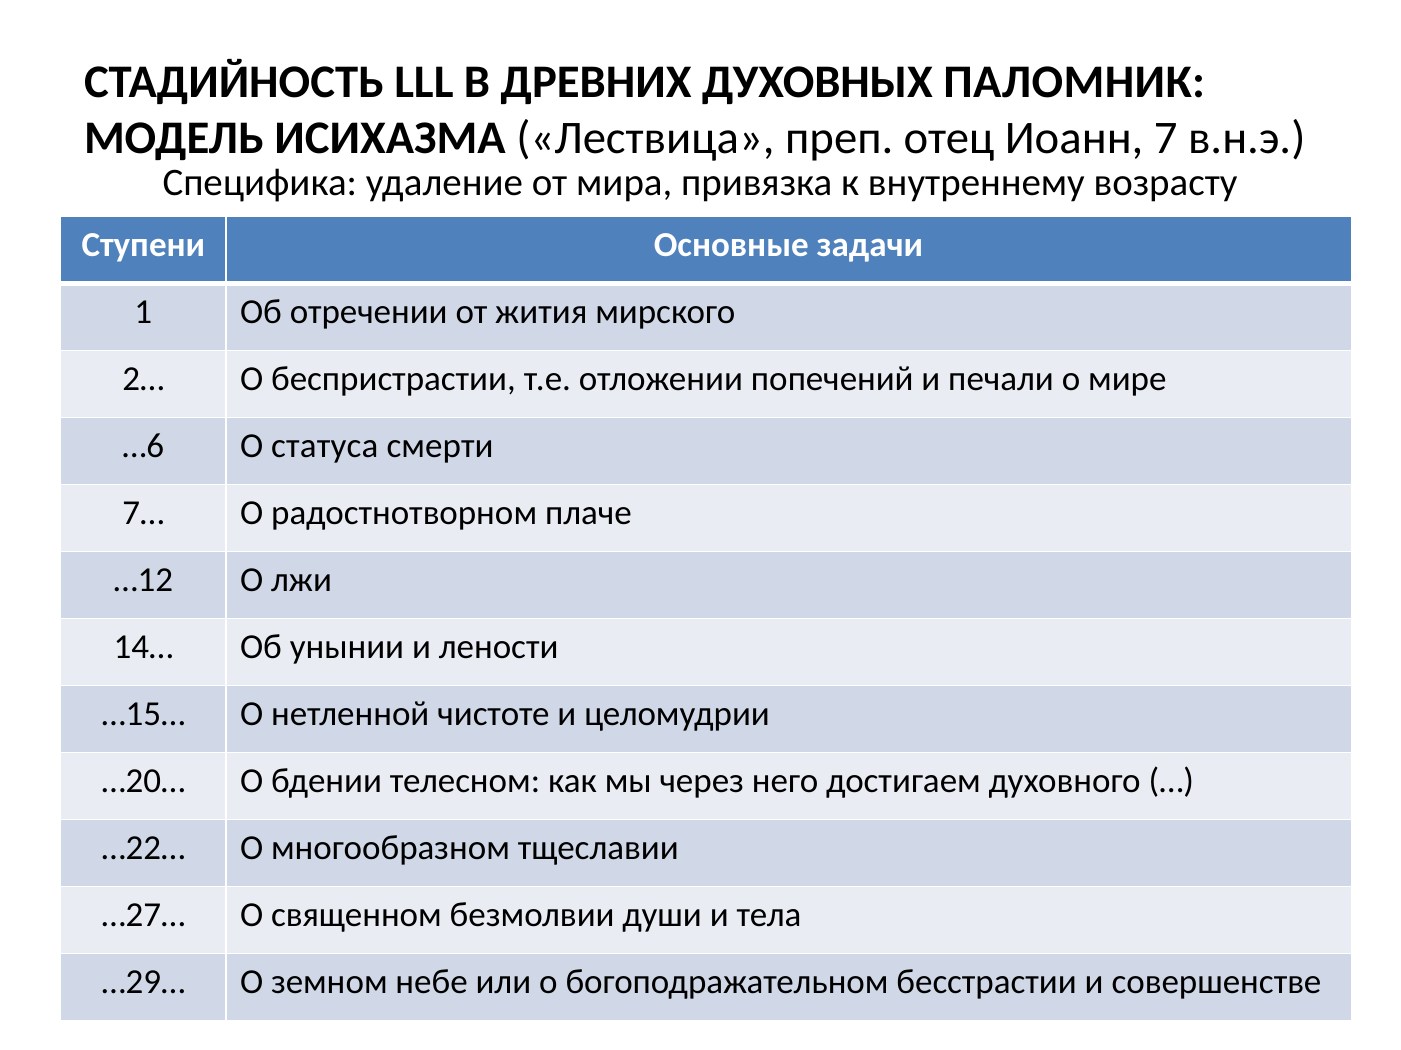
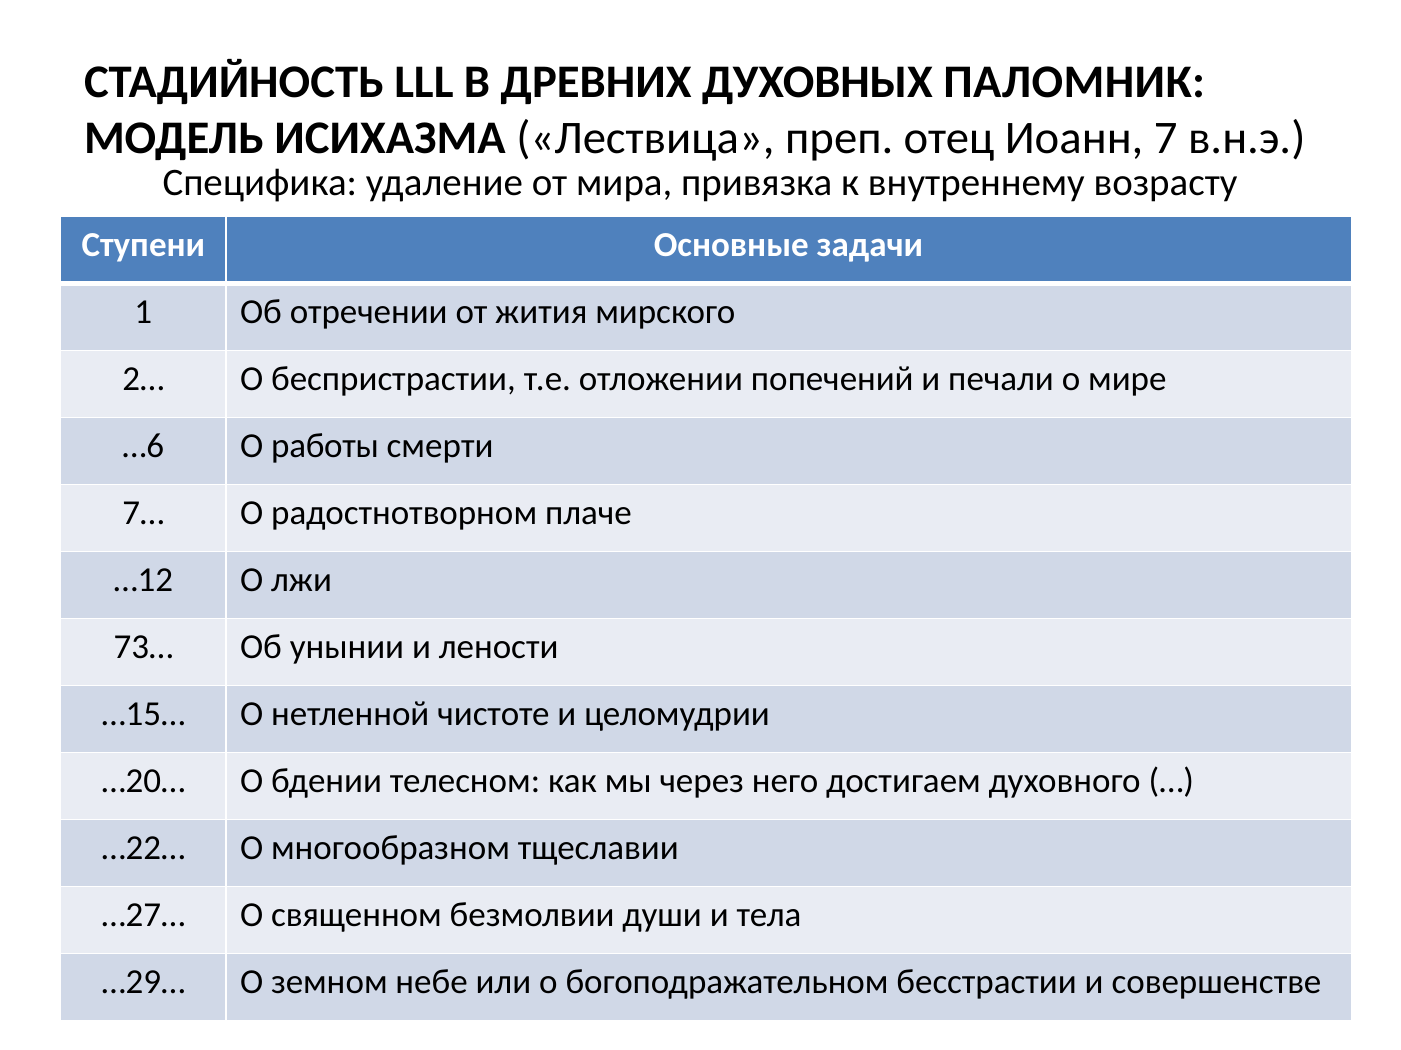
статуса: статуса -> работы
14…: 14… -> 73…
